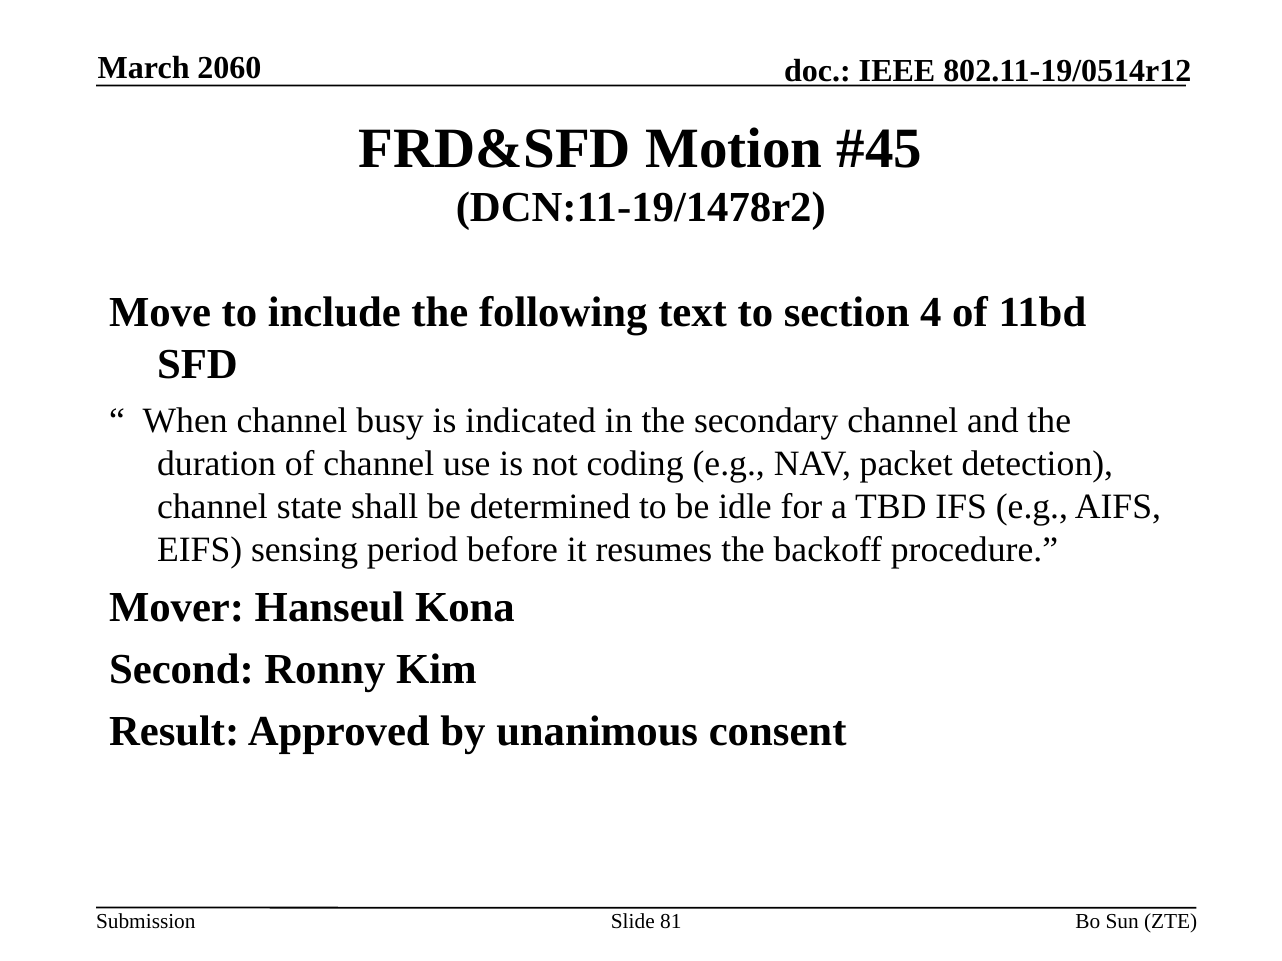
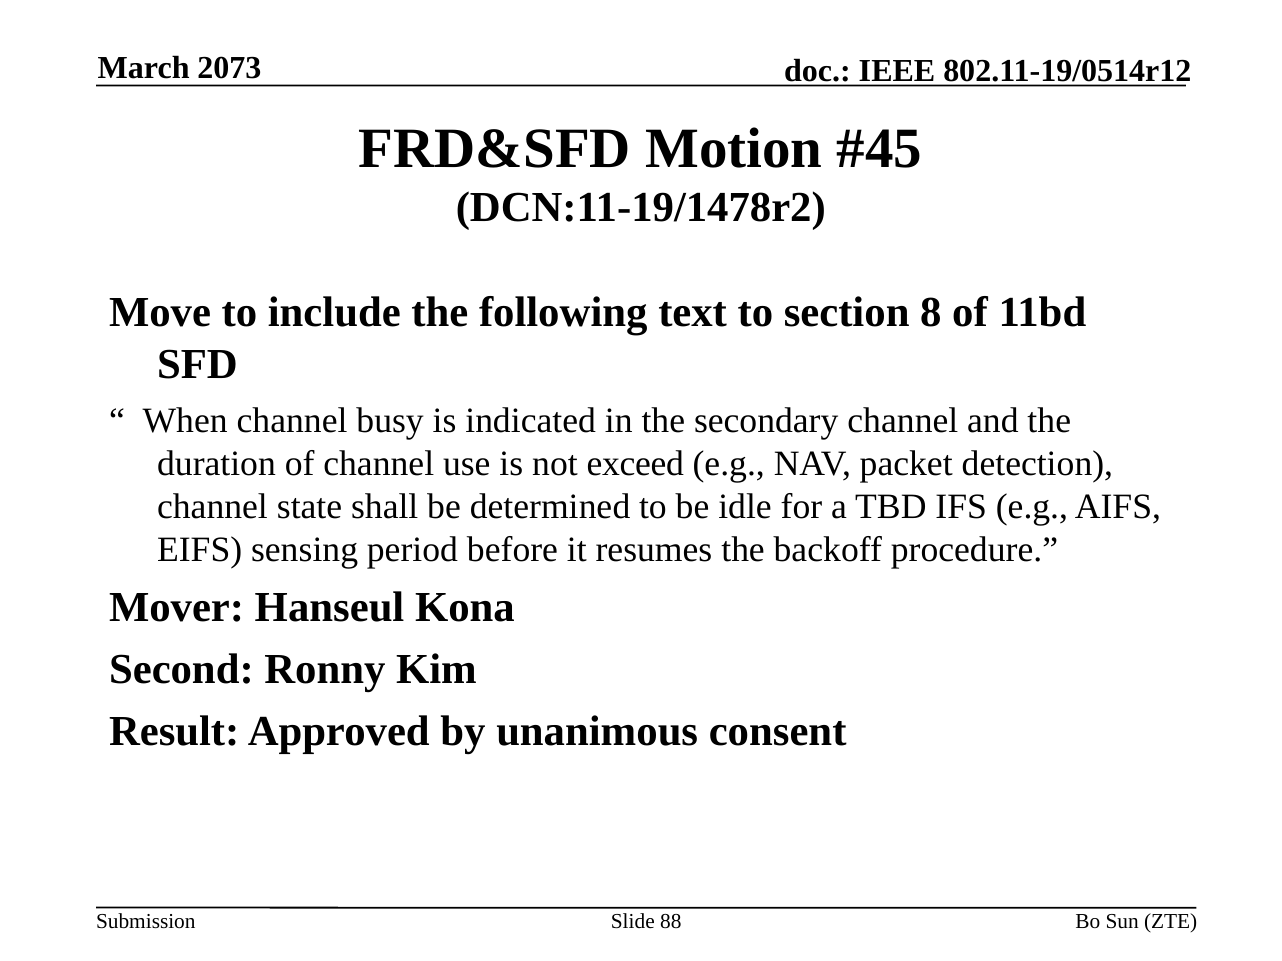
2060: 2060 -> 2073
4: 4 -> 8
coding: coding -> exceed
81: 81 -> 88
